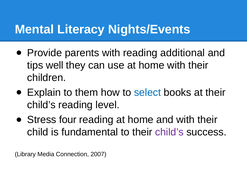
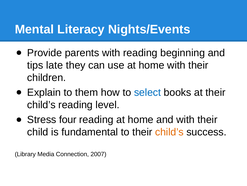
additional: additional -> beginning
well: well -> late
child’s at (169, 132) colour: purple -> orange
